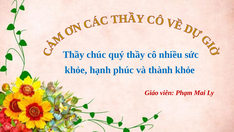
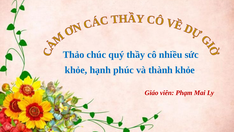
Thầy at (74, 55): Thầy -> Thảo
